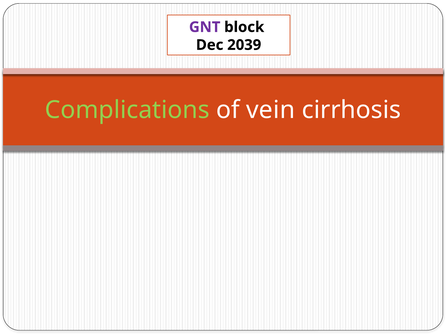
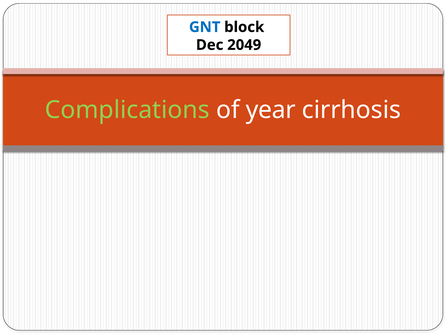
GNT colour: purple -> blue
2039: 2039 -> 2049
vein: vein -> year
